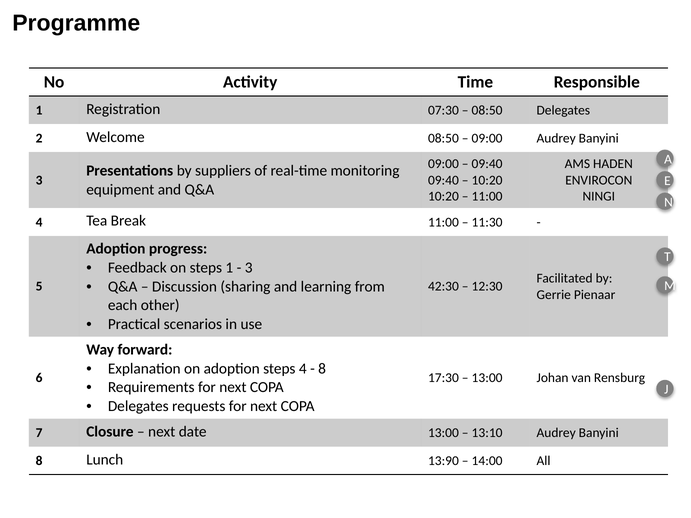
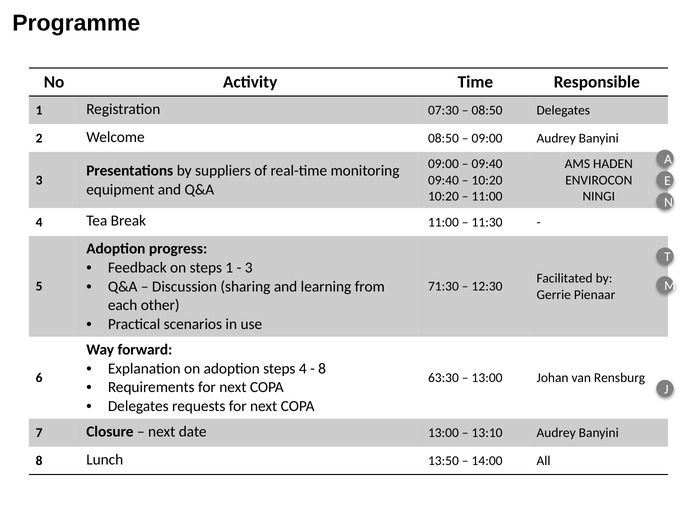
42:30: 42:30 -> 71:30
17:30: 17:30 -> 63:30
13:90: 13:90 -> 13:50
